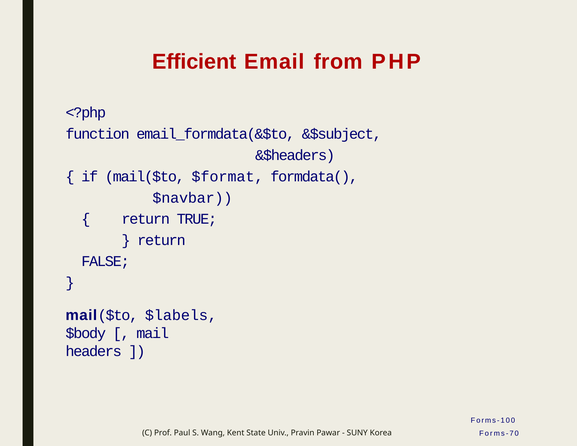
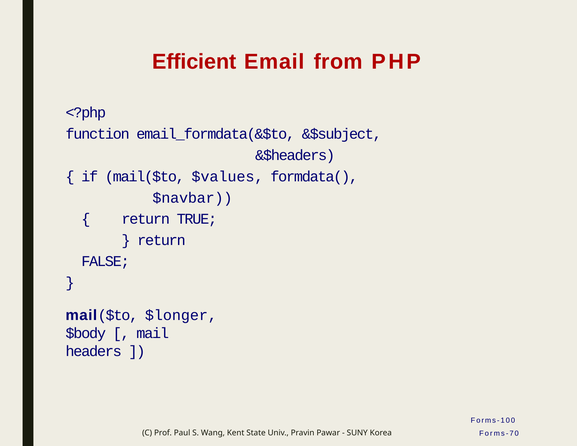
$format: $format -> $values
$labels: $labels -> $longer
